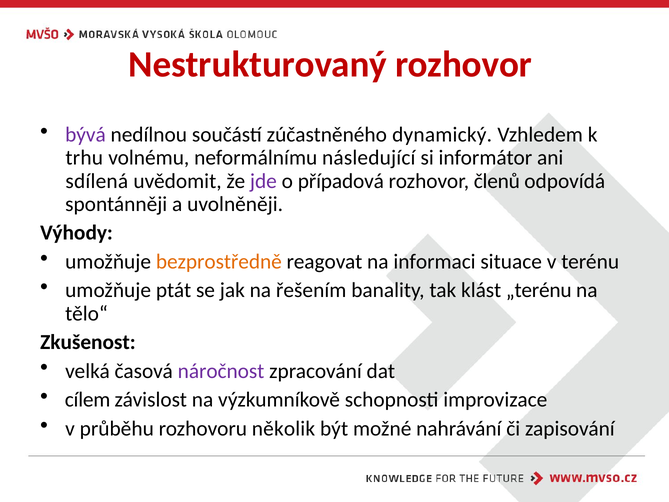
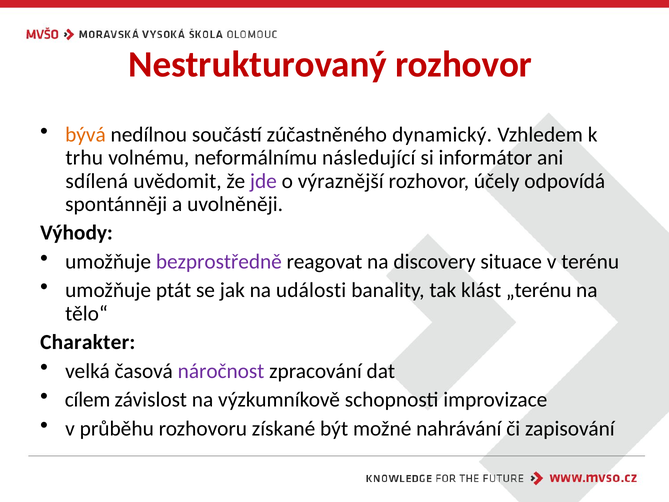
bývá colour: purple -> orange
případová: případová -> výraznější
členů: členů -> účely
bezprostředně colour: orange -> purple
informaci: informaci -> discovery
řešením: řešením -> události
Zkušenost: Zkušenost -> Charakter
několik: několik -> získané
